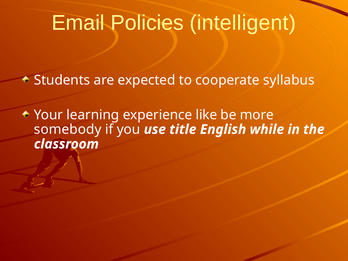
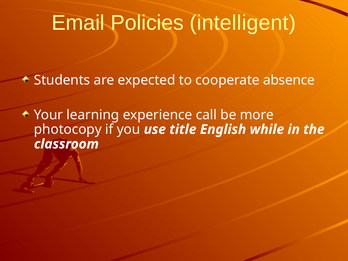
syllabus: syllabus -> absence
like: like -> call
somebody: somebody -> photocopy
